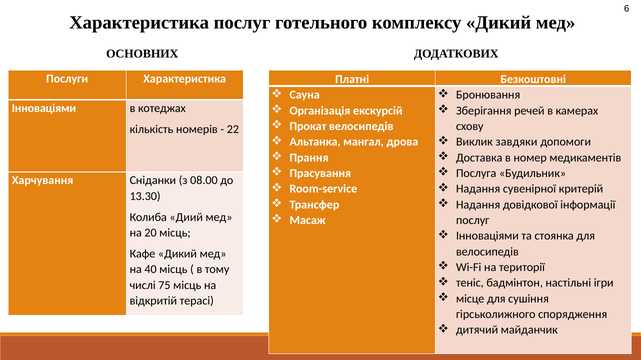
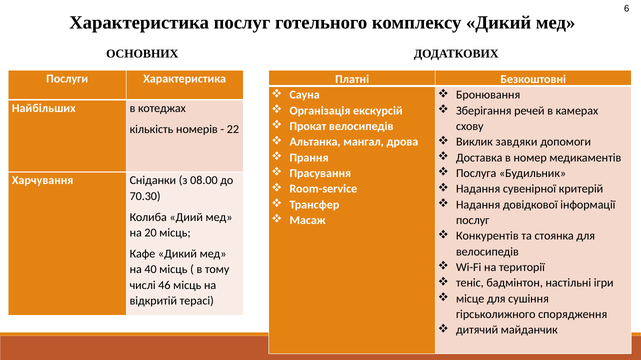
Інноваціями at (44, 108): Інноваціями -> Найбільших
13.30: 13.30 -> 70.30
Інноваціями at (487, 236): Інноваціями -> Конкурентів
75: 75 -> 46
